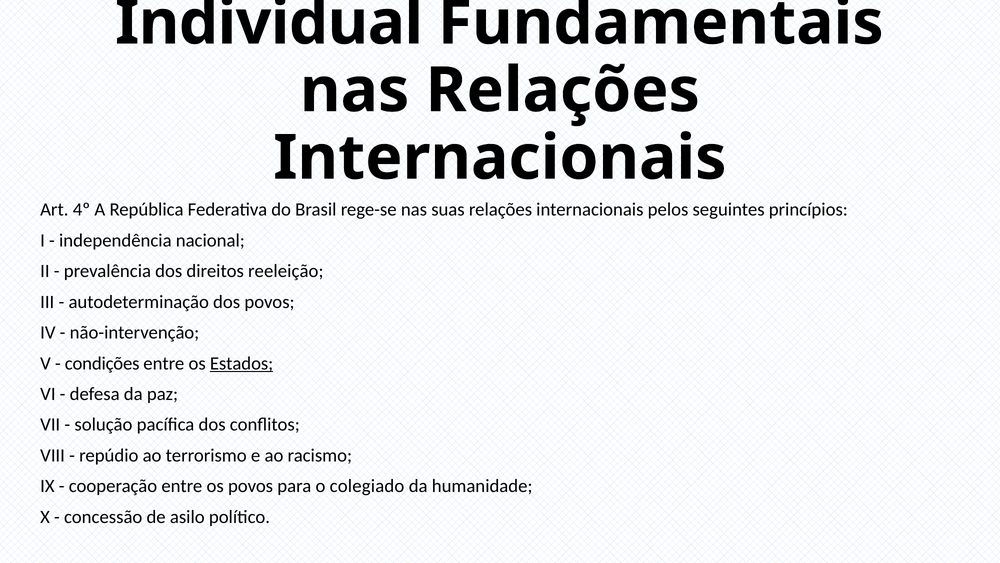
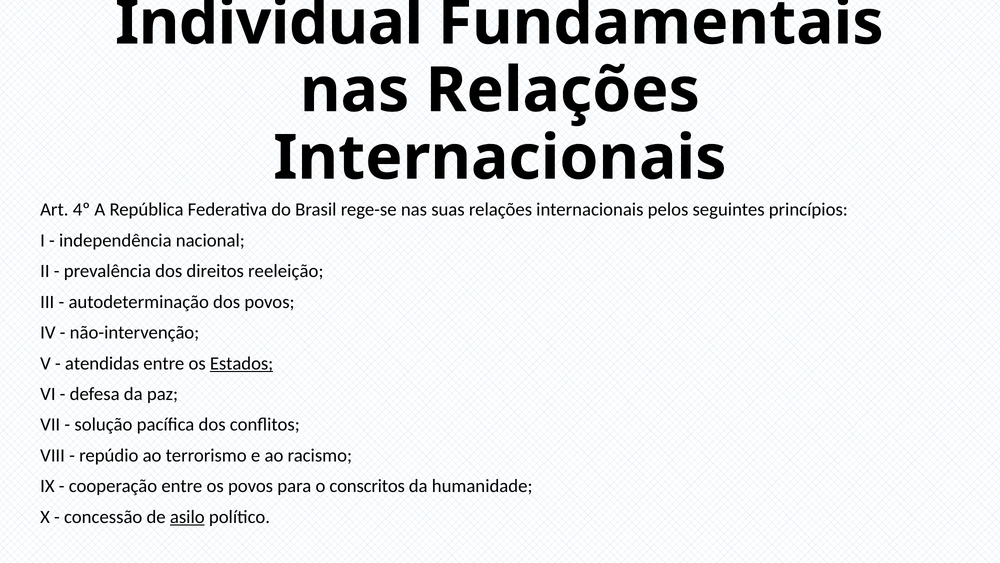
condições: condições -> atendidas
colegiado: colegiado -> conscritos
asilo underline: none -> present
